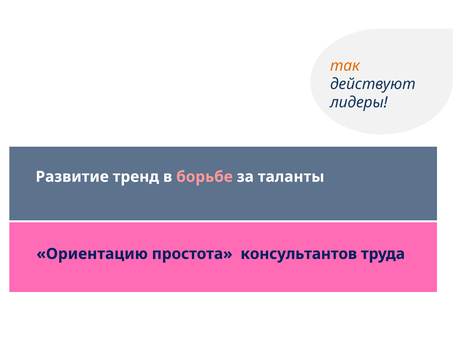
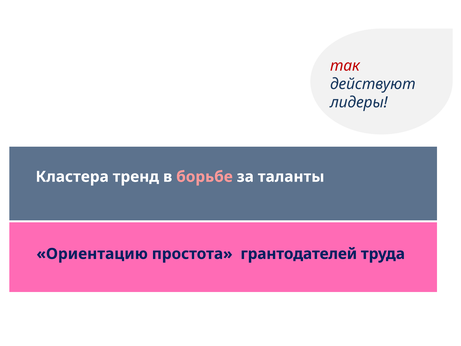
так colour: orange -> red
Развитие: Развитие -> Кластера
консультантов: консультантов -> грантодателей
